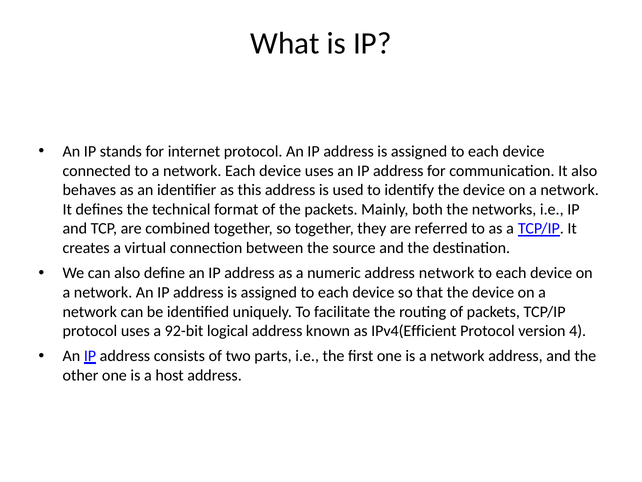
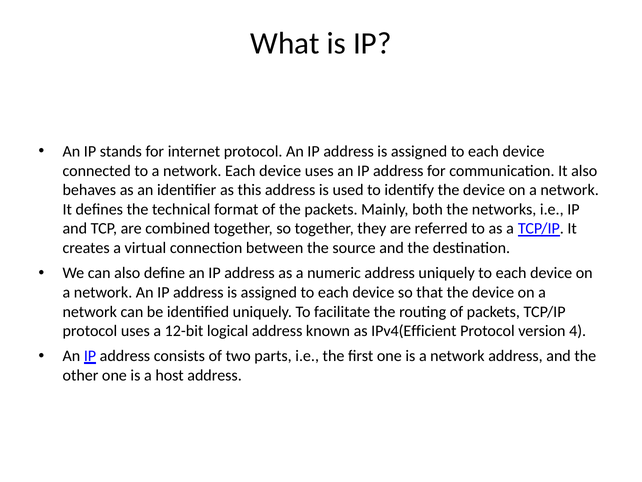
address network: network -> uniquely
92-bit: 92-bit -> 12-bit
